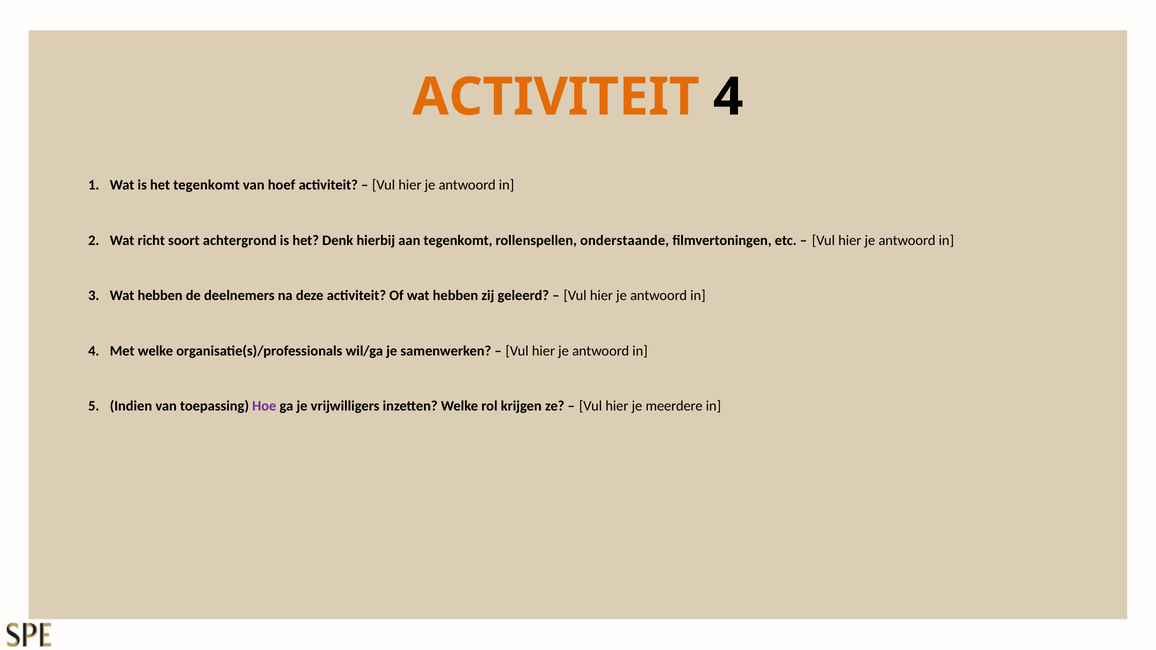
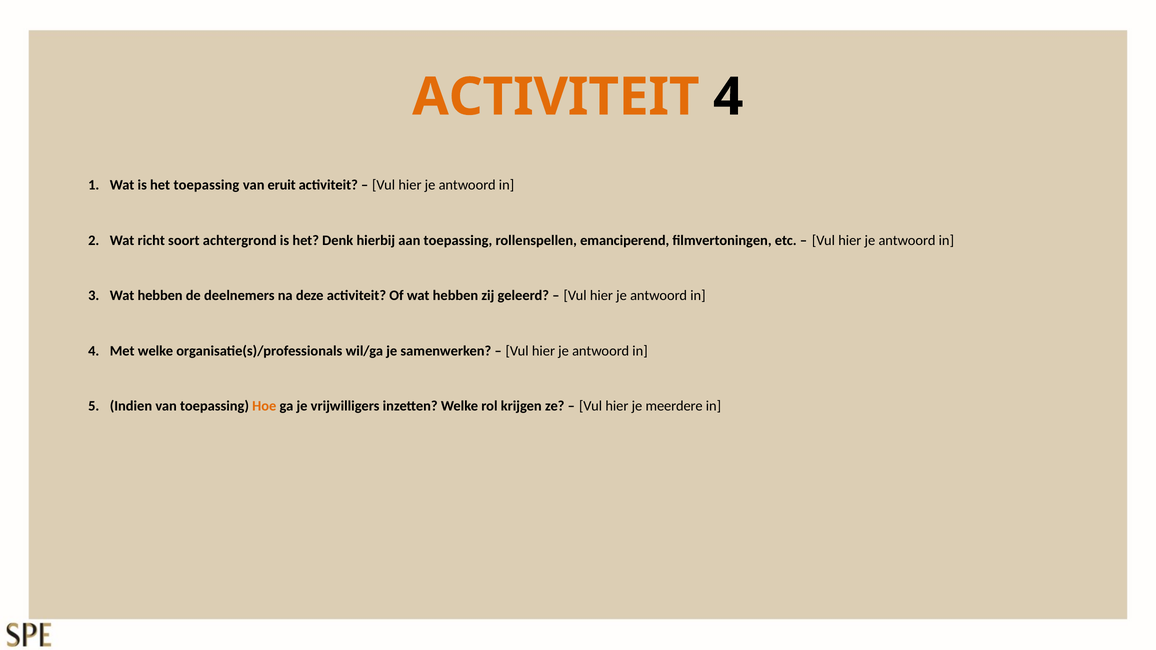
het tegenkomt: tegenkomt -> toepassing
hoef: hoef -> eruit
aan tegenkomt: tegenkomt -> toepassing
onderstaande: onderstaande -> emanciperend
Hoe colour: purple -> orange
